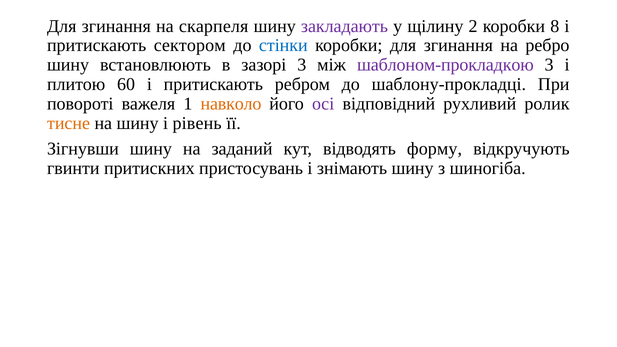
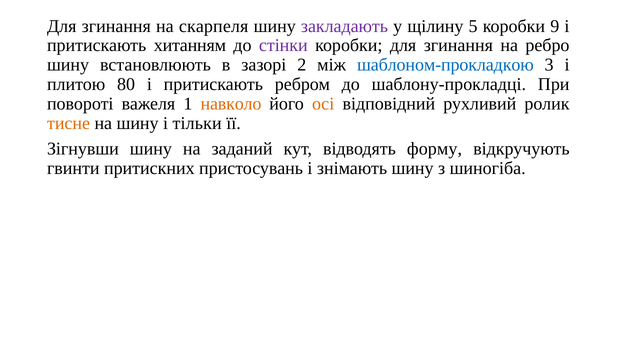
2: 2 -> 5
8: 8 -> 9
сектором: сектором -> хитанням
стінки colour: blue -> purple
зазорі 3: 3 -> 2
шаблоном-прокладкою colour: purple -> blue
60: 60 -> 80
осі colour: purple -> orange
рівень: рівень -> тільки
